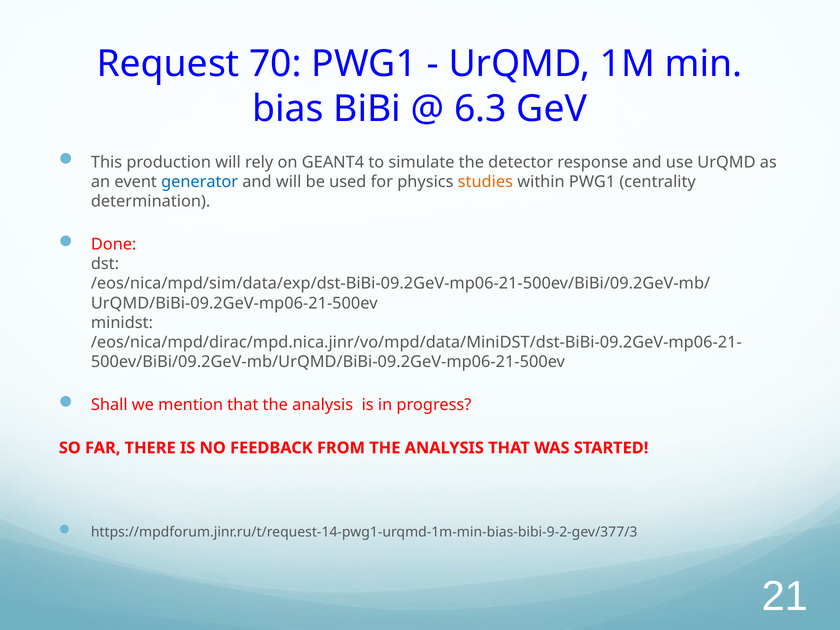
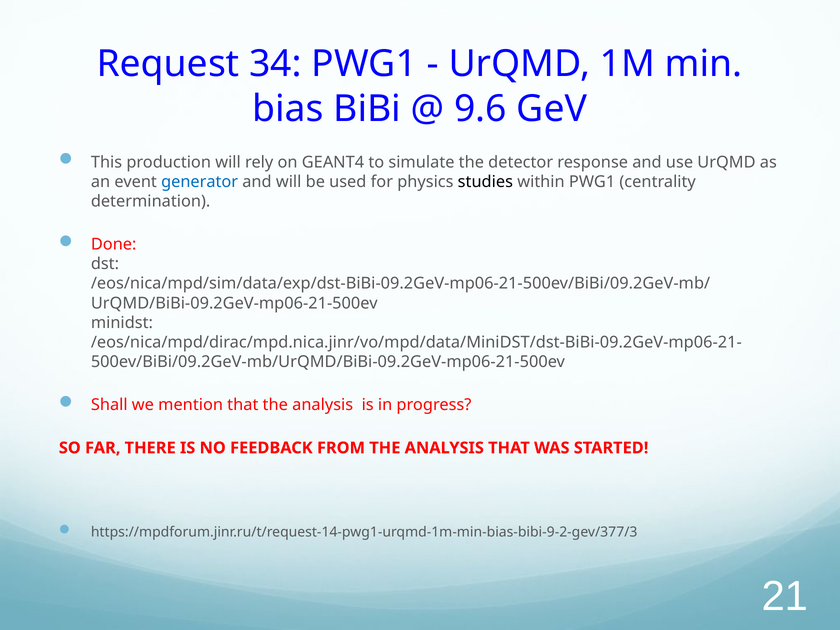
70: 70 -> 34
6.3: 6.3 -> 9.6
studies colour: orange -> black
